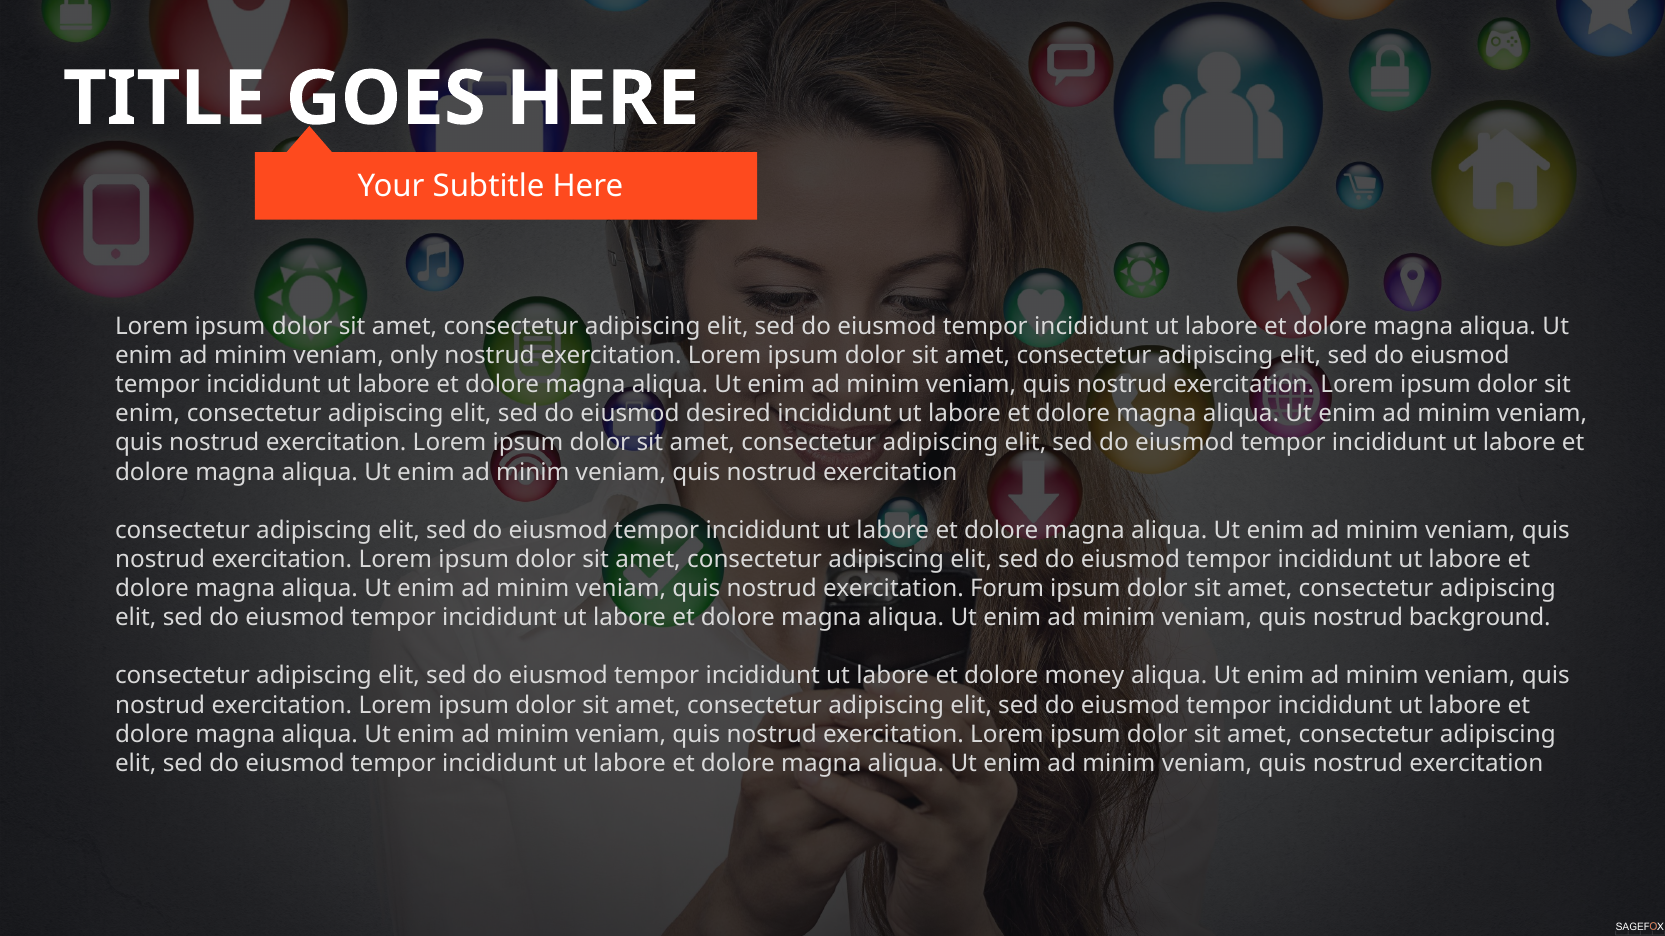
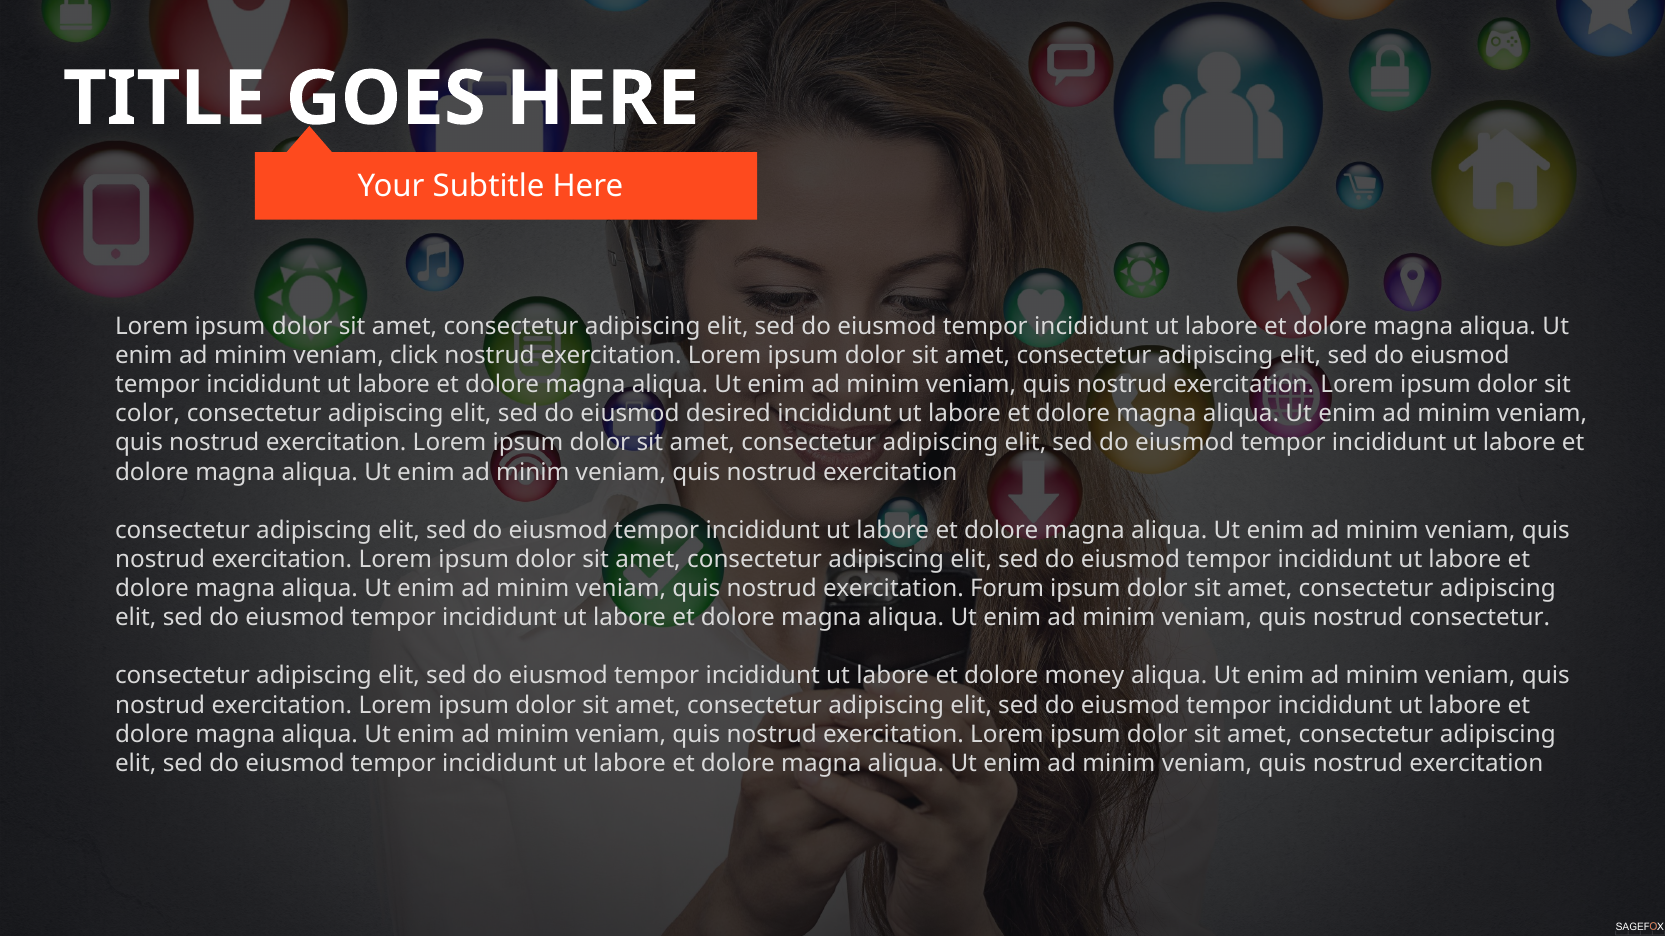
only: only -> click
enim at (148, 414): enim -> color
nostrud background: background -> consectetur
